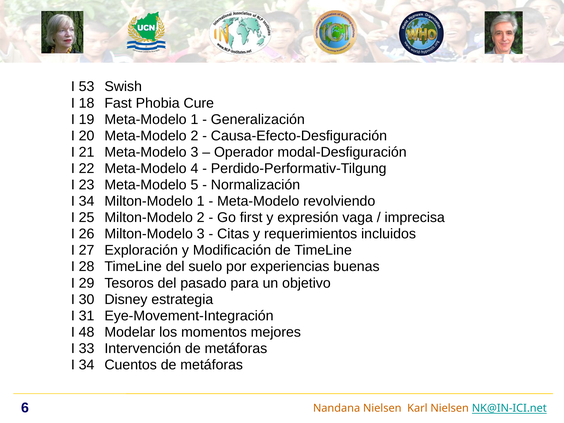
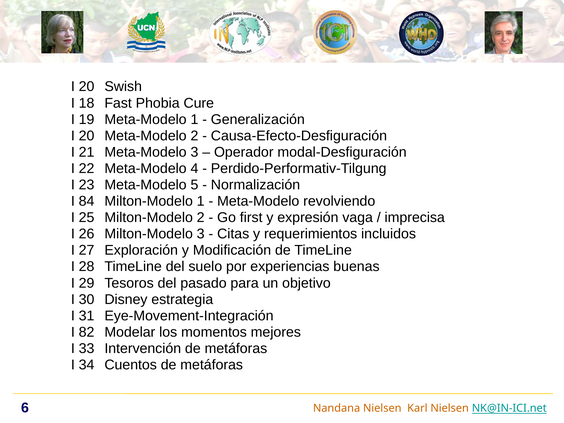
53 at (87, 87): 53 -> 20
34 at (87, 201): 34 -> 84
48: 48 -> 82
